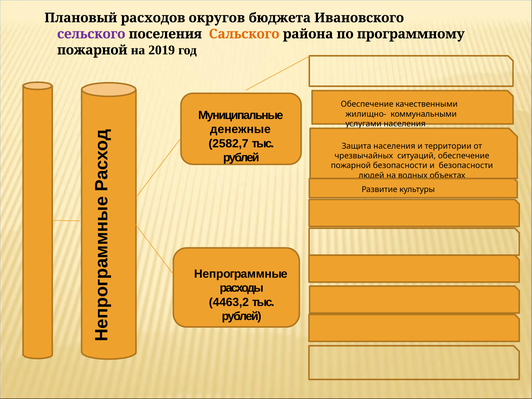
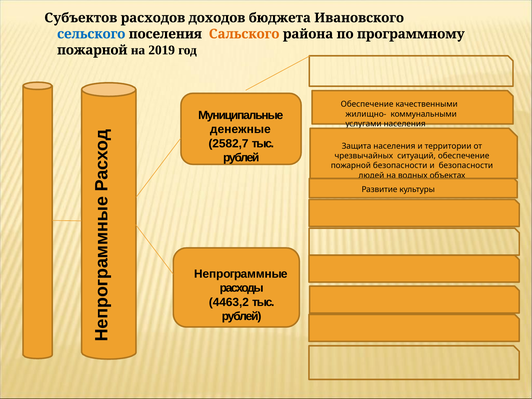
Плановый: Плановый -> Субъектов
округов: округов -> доходов
сельского colour: purple -> blue
